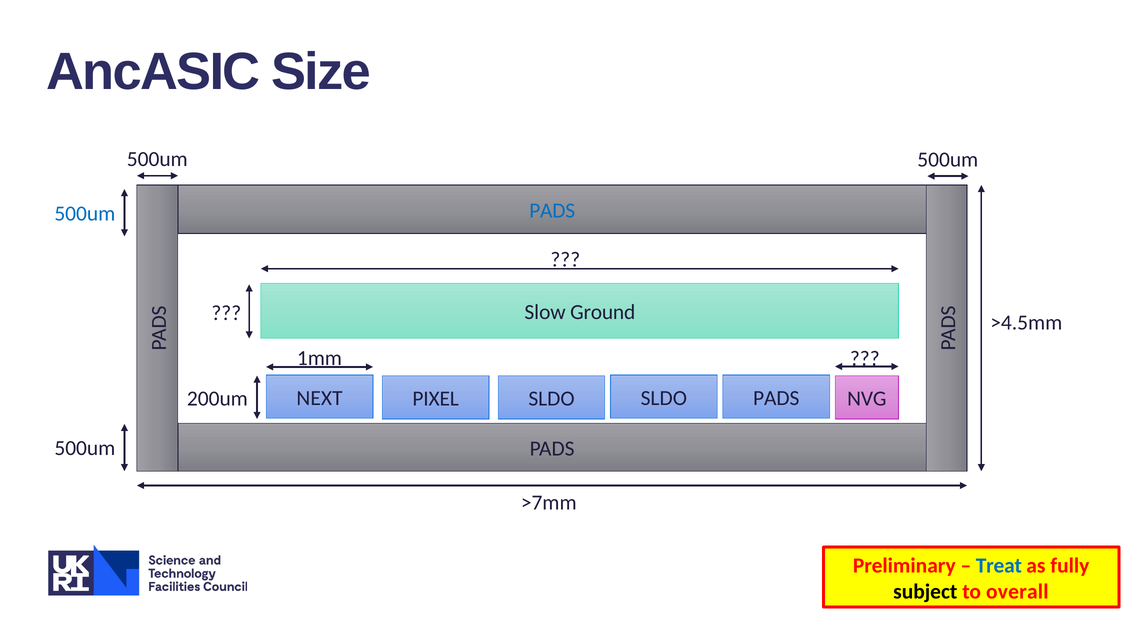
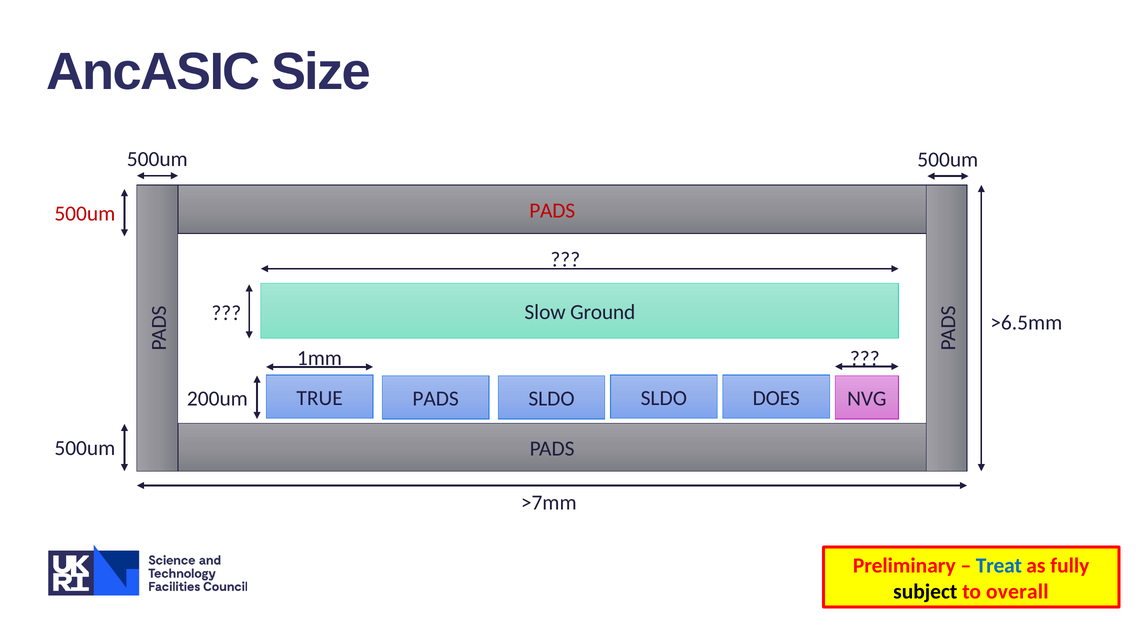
PADS at (552, 211) colour: blue -> red
500um at (85, 214) colour: blue -> red
>4.5mm: >4.5mm -> >6.5mm
NEXT: NEXT -> TRUE
200um PIXEL: PIXEL -> PADS
SLDO PADS: PADS -> DOES
